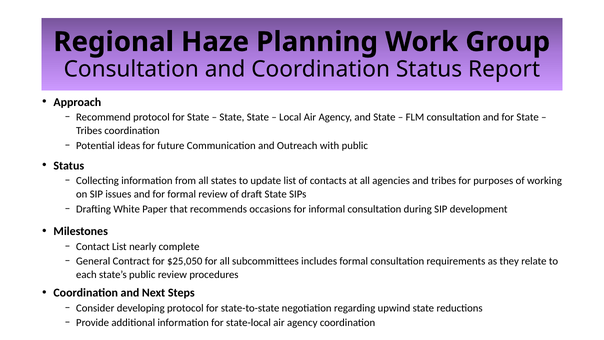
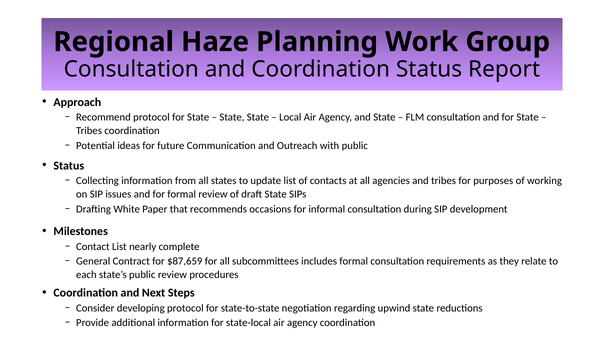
$25,050: $25,050 -> $87,659
